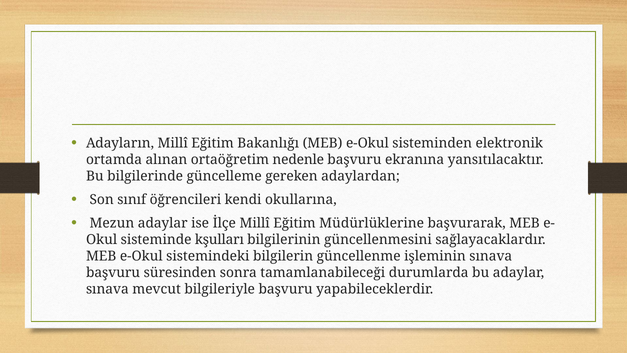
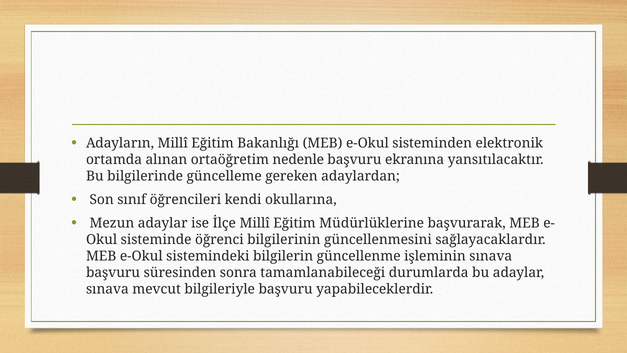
kşulları: kşulları -> öğrenci
